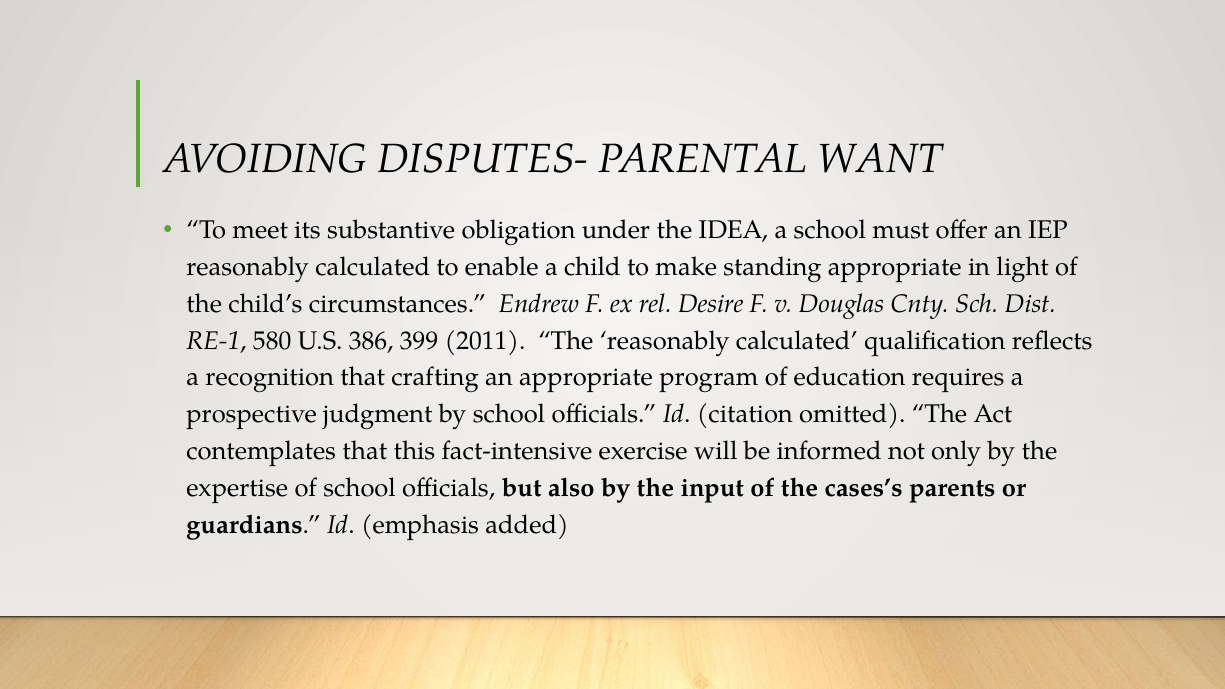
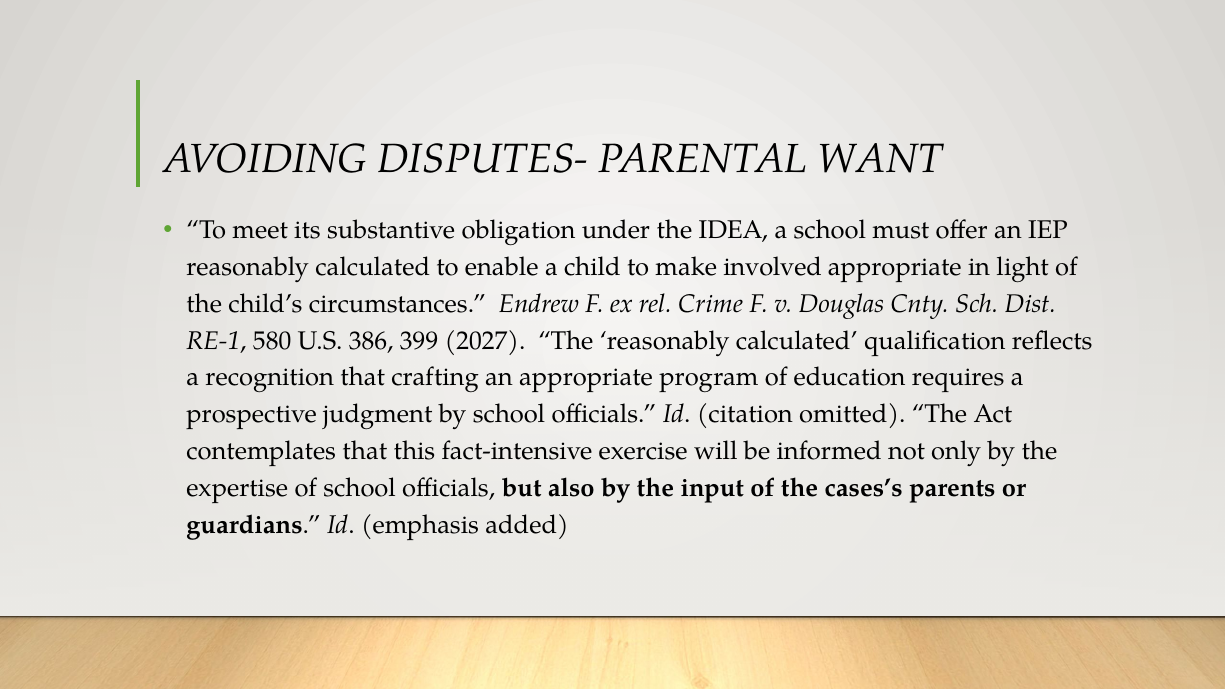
standing: standing -> involved
Desire: Desire -> Crime
2011: 2011 -> 2027
